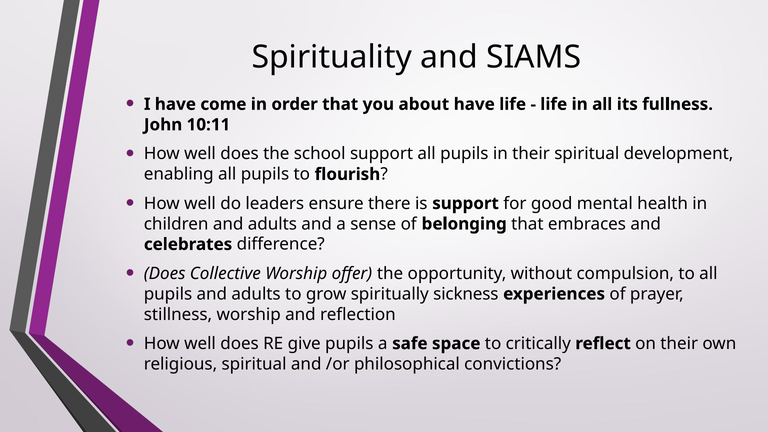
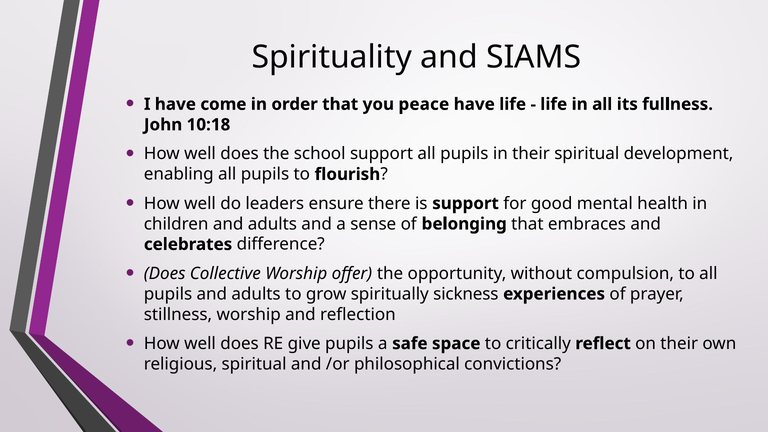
about: about -> peace
10:11: 10:11 -> 10:18
